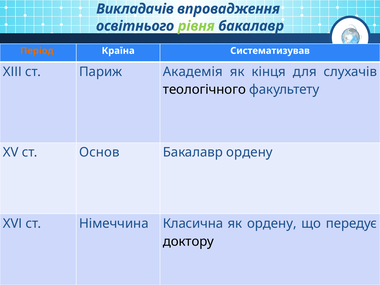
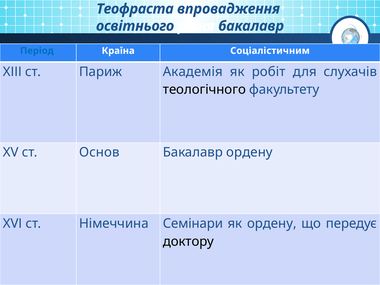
Викладачів: Викладачів -> Теофраста
рівня colour: light green -> white
Період colour: orange -> blue
Систематизував: Систематизував -> Соціалістичним
кінця: кінця -> робіт
Класична: Класична -> Семінари
